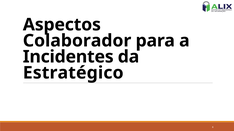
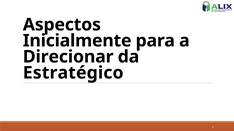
Colaborador: Colaborador -> Inicialmente
Incidentes: Incidentes -> Direcionar
